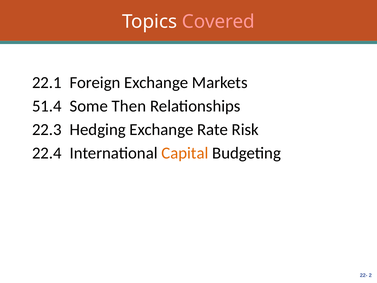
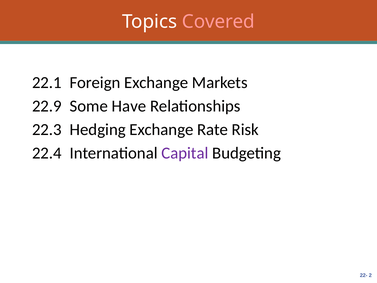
51.4: 51.4 -> 22.9
Then: Then -> Have
Capital colour: orange -> purple
